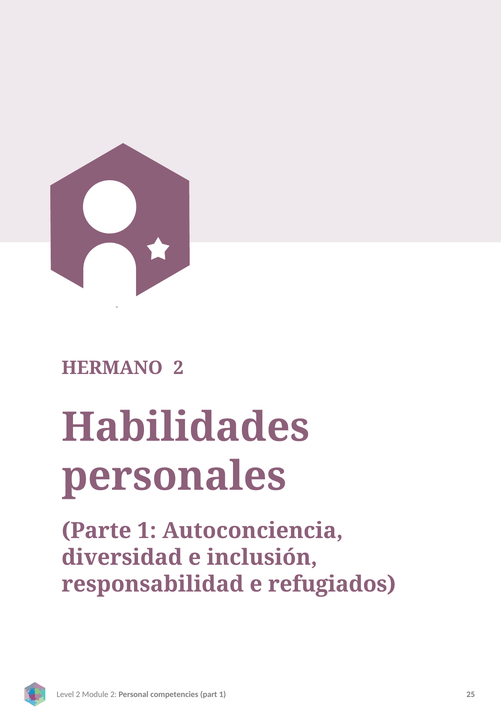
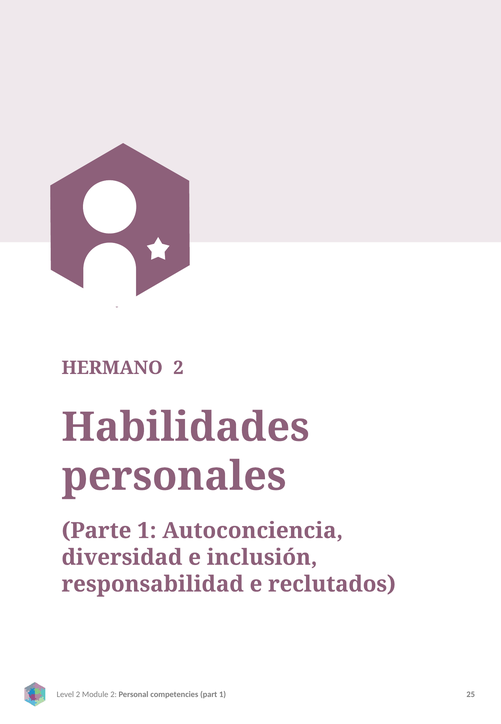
refugiados: refugiados -> reclutados
